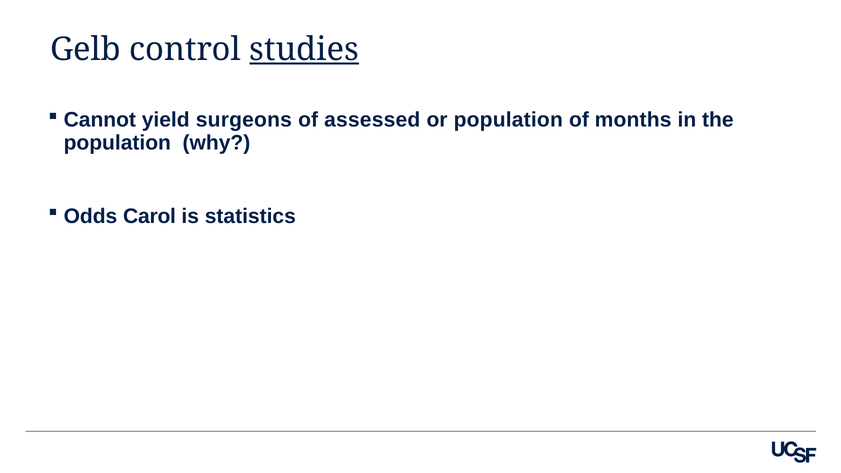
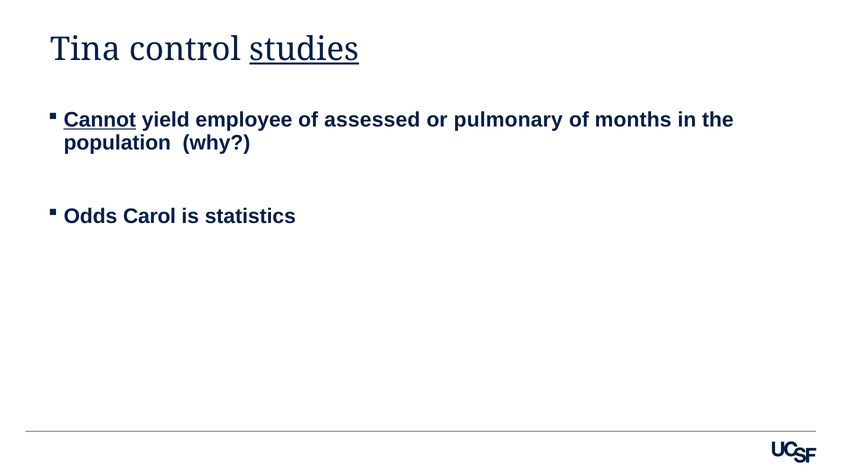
Gelb: Gelb -> Tina
Cannot underline: none -> present
surgeons: surgeons -> employee
or population: population -> pulmonary
